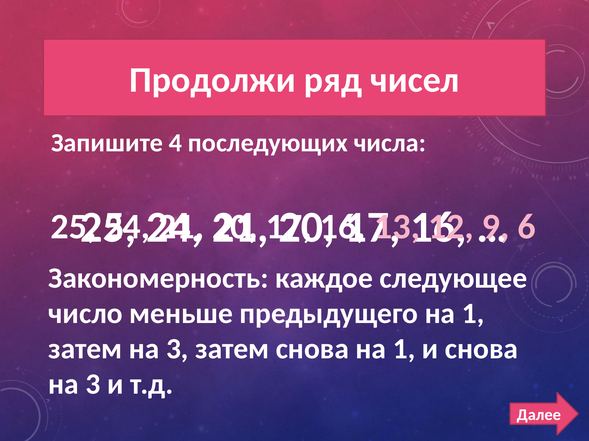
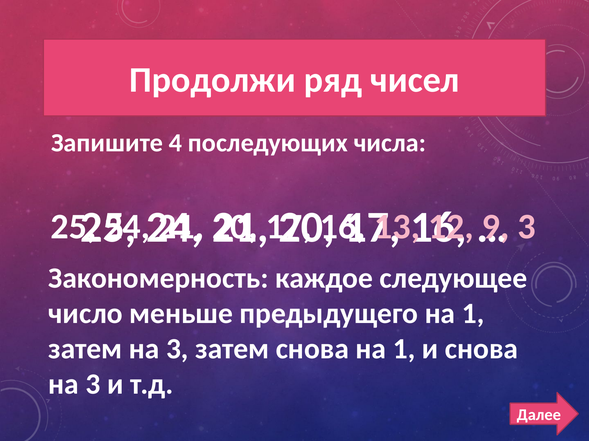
6 at (527, 227): 6 -> 3
